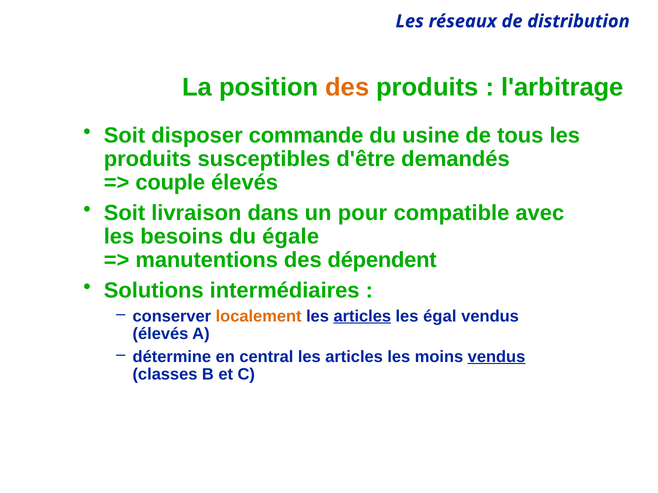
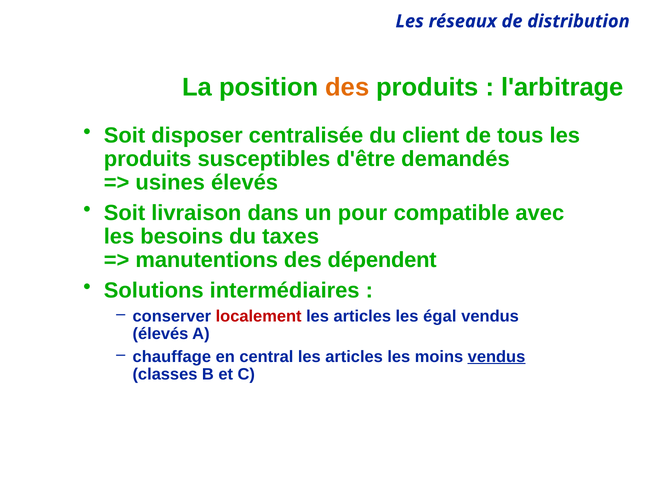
commande: commande -> centralisée
usine: usine -> client
couple: couple -> usines
égale: égale -> taxes
localement colour: orange -> red
articles at (362, 316) underline: present -> none
détermine: détermine -> chauffage
